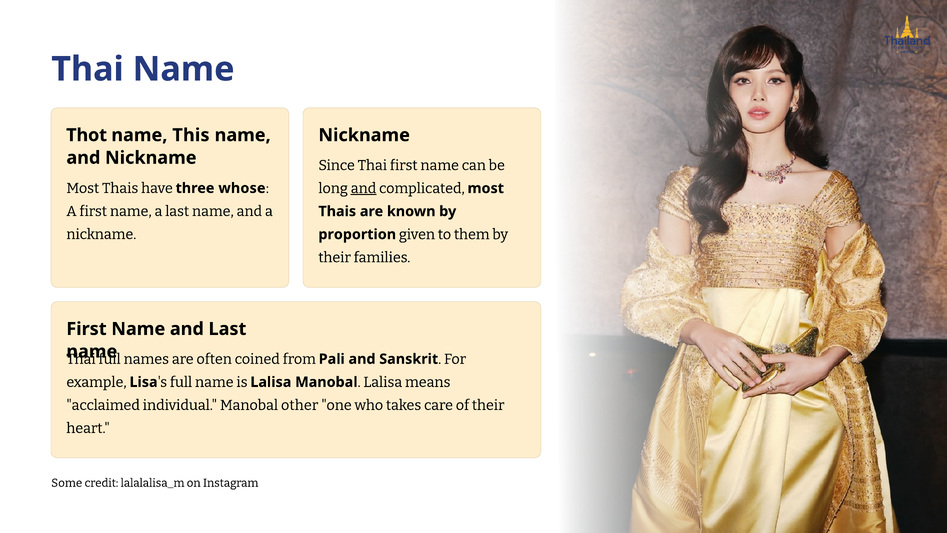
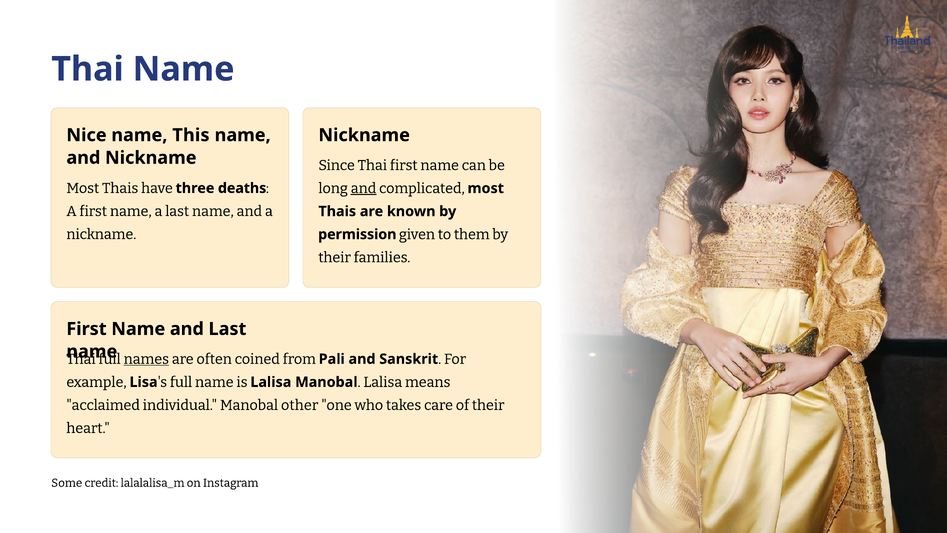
Thot: Thot -> Nice
whose: whose -> deaths
proportion: proportion -> permission
names underline: none -> present
